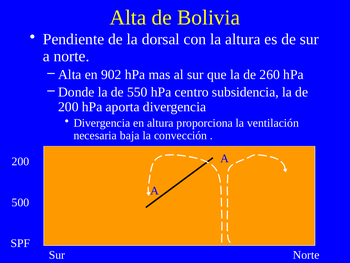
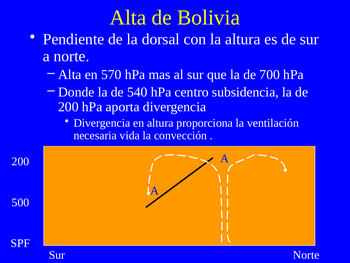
902: 902 -> 570
260: 260 -> 700
550: 550 -> 540
baja: baja -> vida
